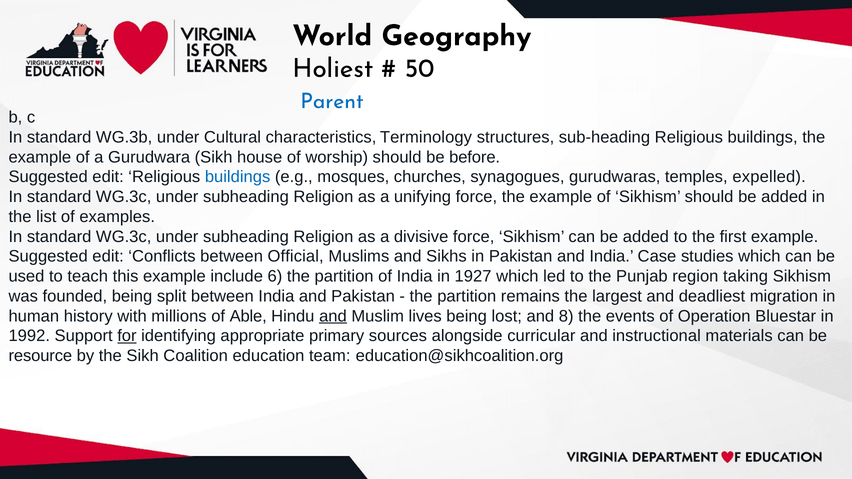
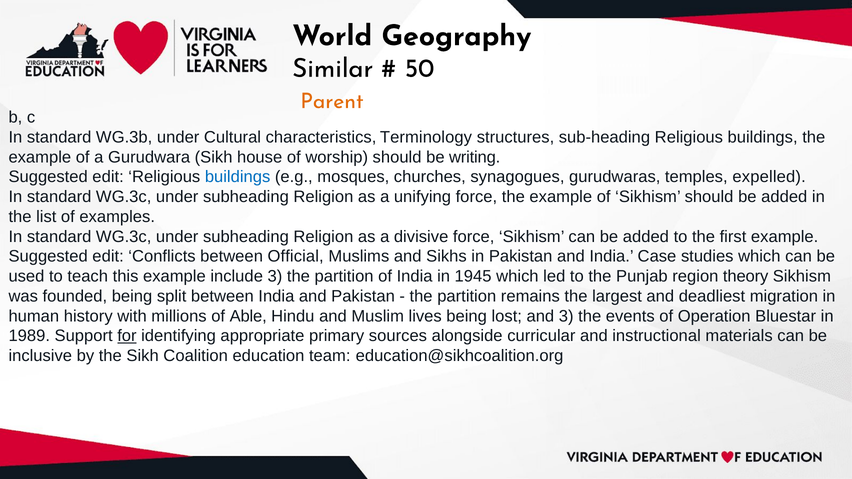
Holiest: Holiest -> Similar
Parent colour: blue -> orange
before: before -> writing
include 6: 6 -> 3
1927: 1927 -> 1945
taking: taking -> theory
and at (333, 316) underline: present -> none
and 8: 8 -> 3
1992: 1992 -> 1989
resource: resource -> inclusive
